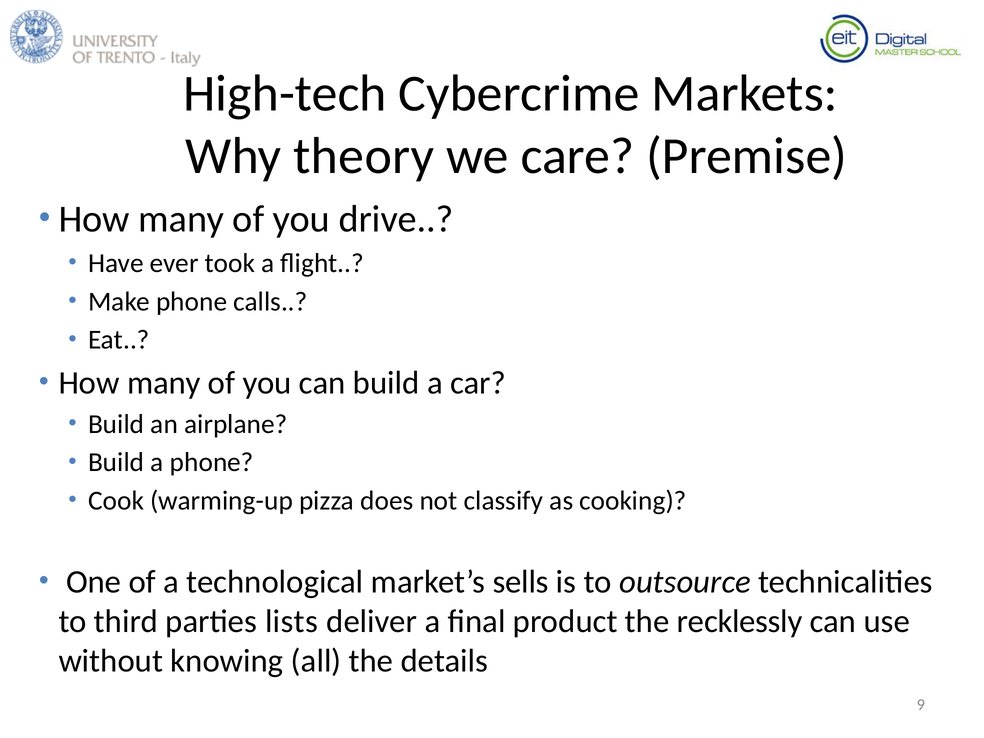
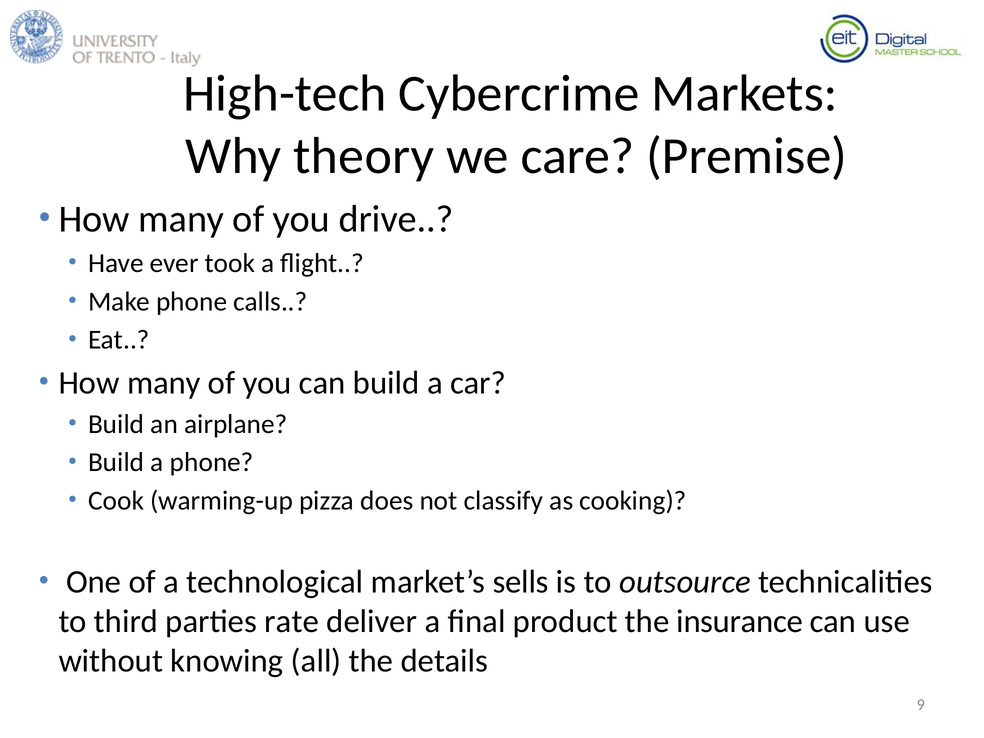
lists: lists -> rate
recklessly: recklessly -> insurance
